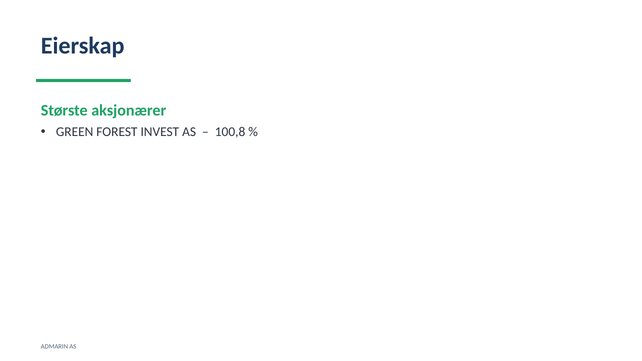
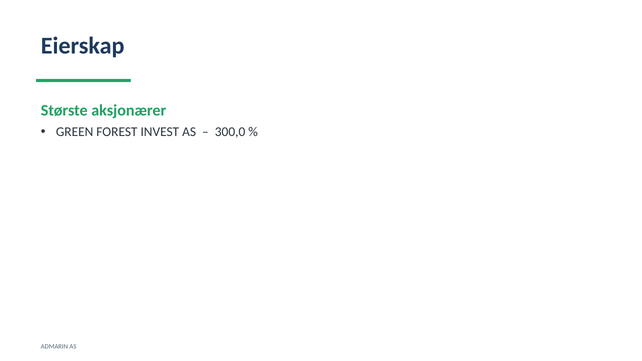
100,8: 100,8 -> 300,0
